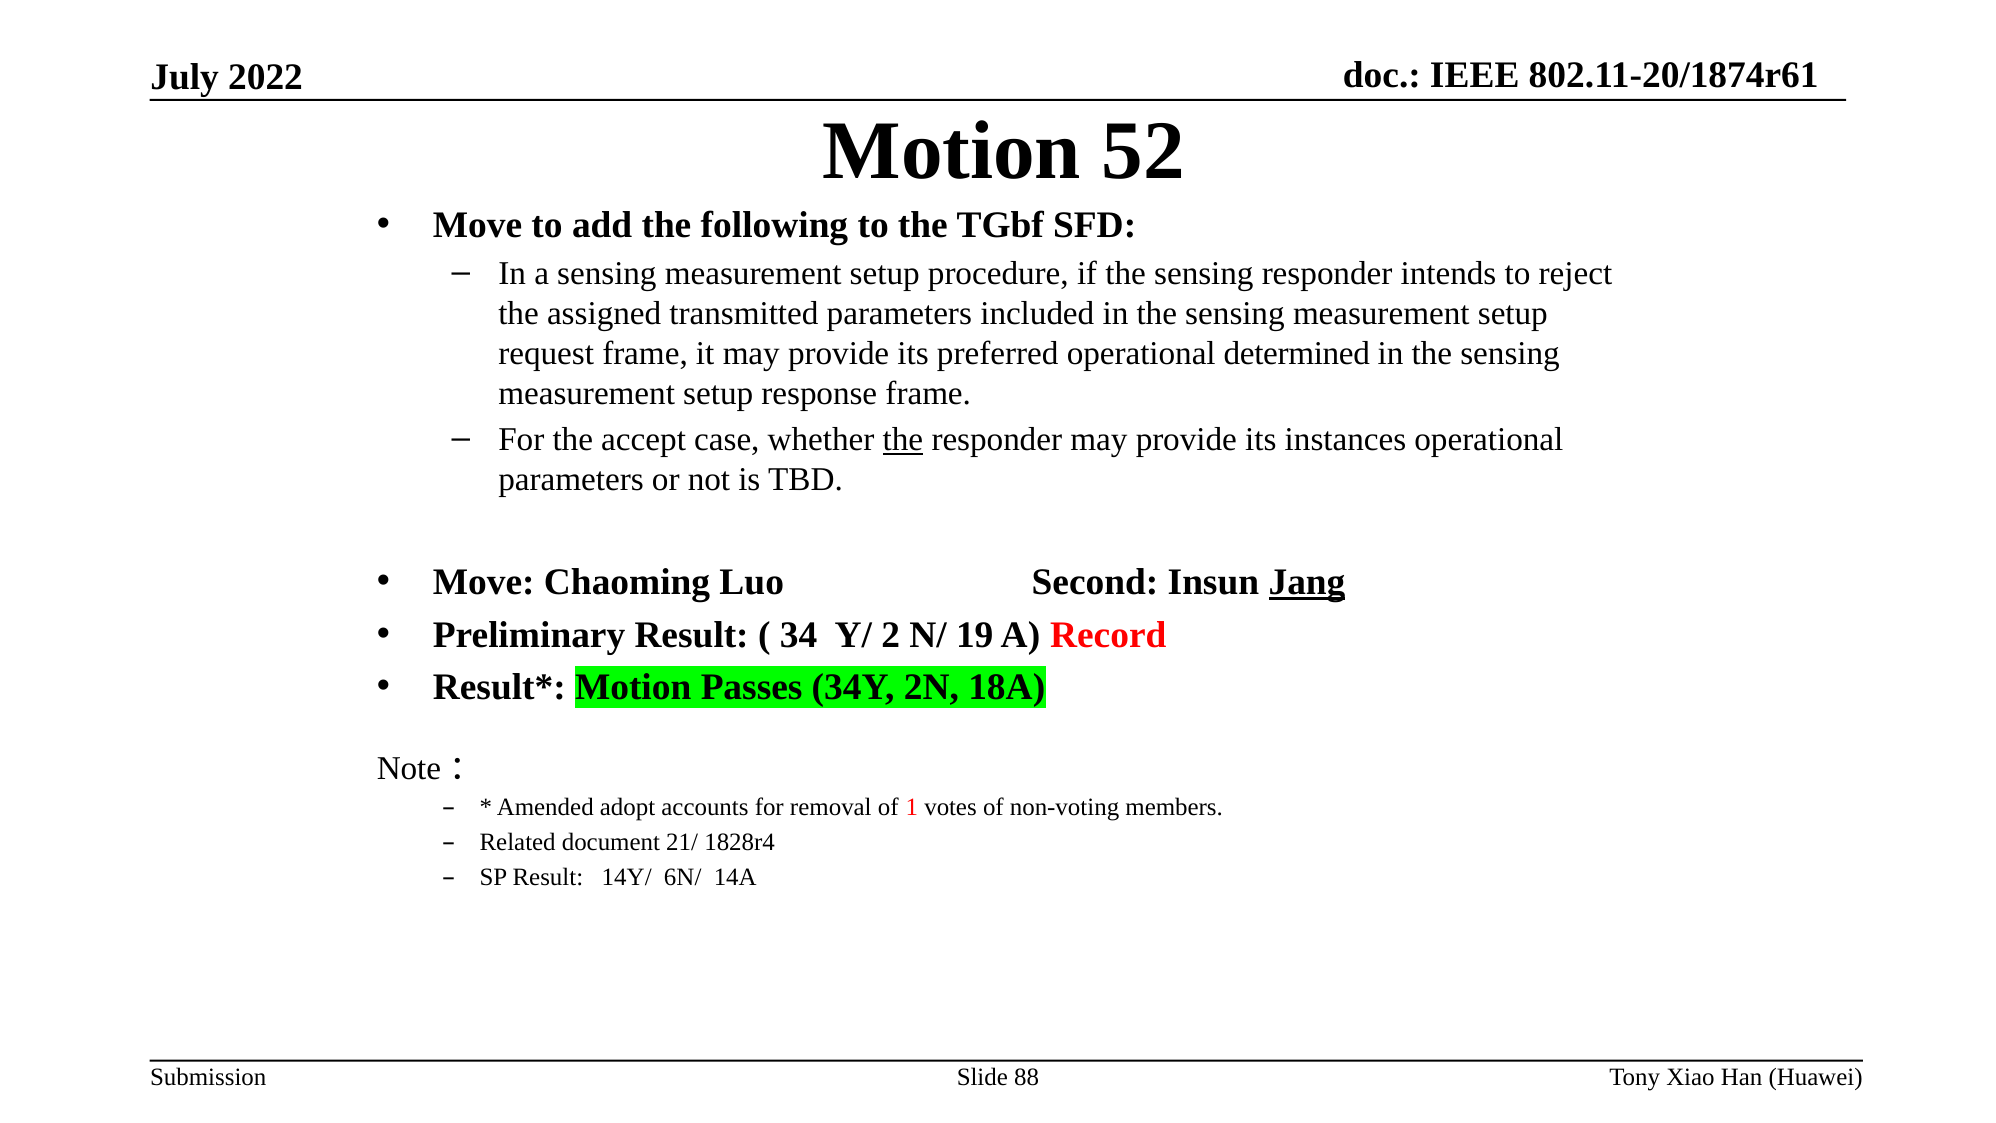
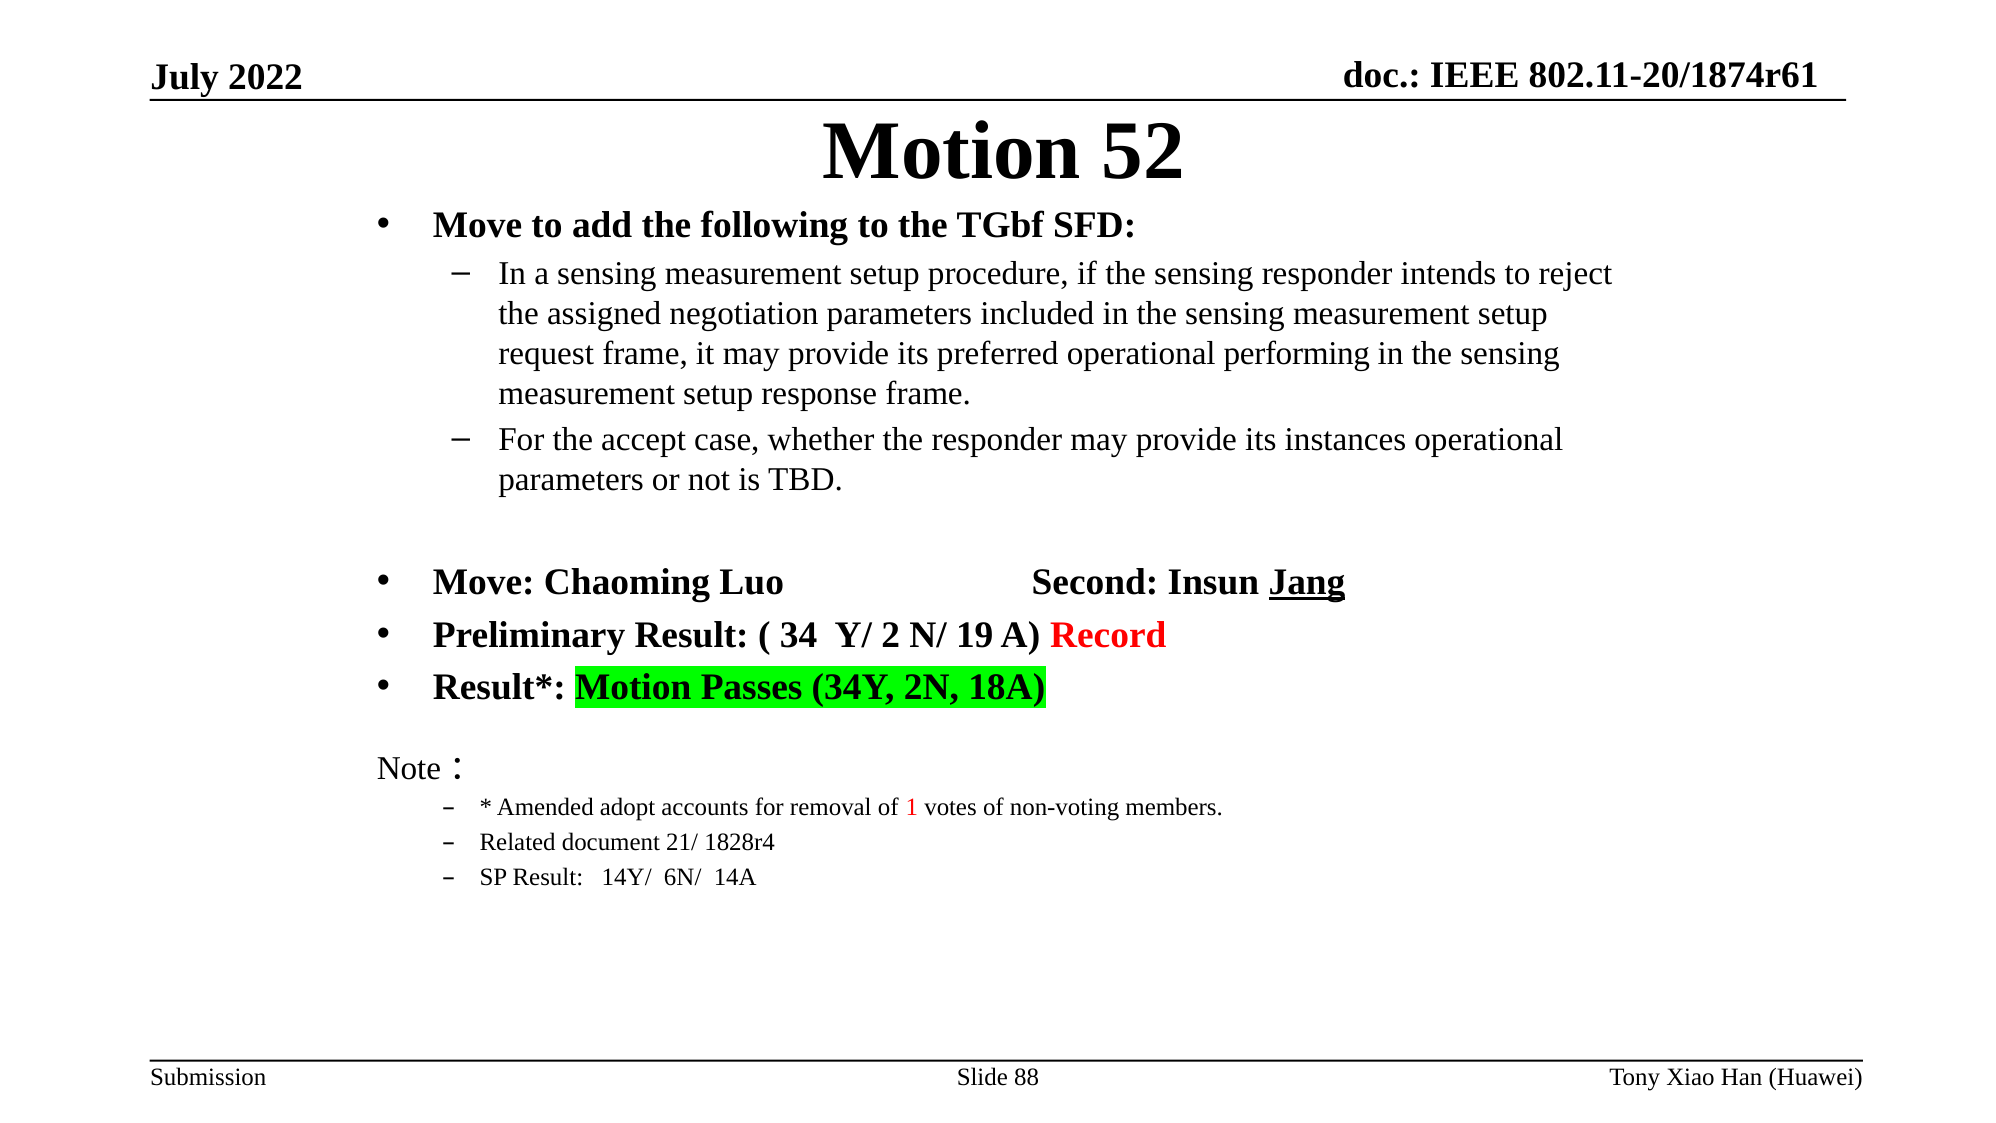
transmitted: transmitted -> negotiation
determined: determined -> performing
the at (903, 440) underline: present -> none
